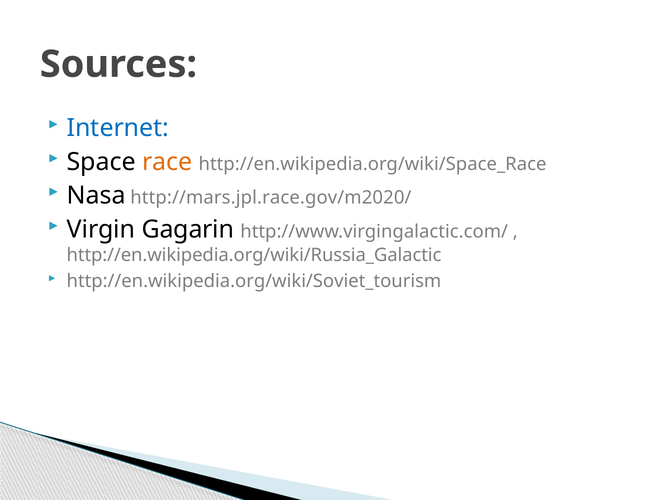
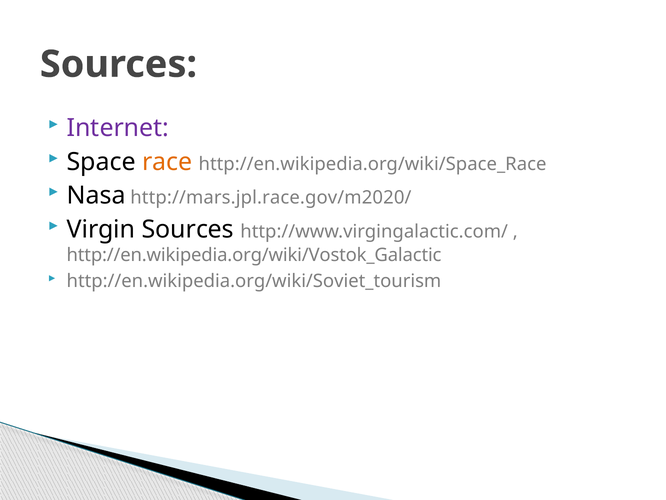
Internet colour: blue -> purple
Virgin Gagarin: Gagarin -> Sources
http://en.wikipedia.org/wiki/Russia_Galactic: http://en.wikipedia.org/wiki/Russia_Galactic -> http://en.wikipedia.org/wiki/Vostok_Galactic
